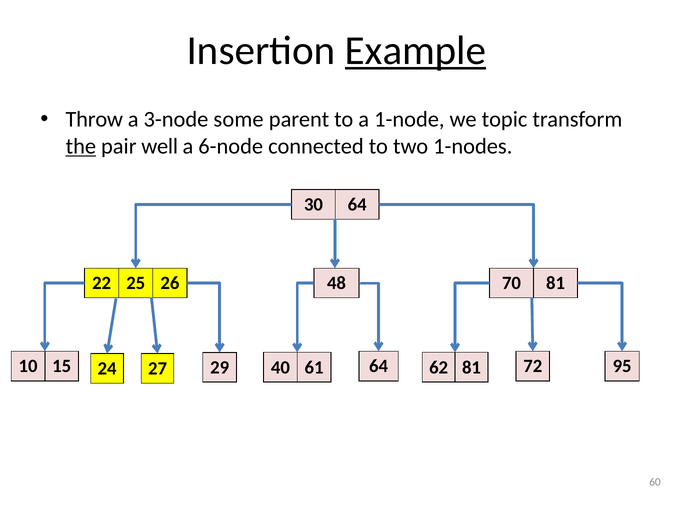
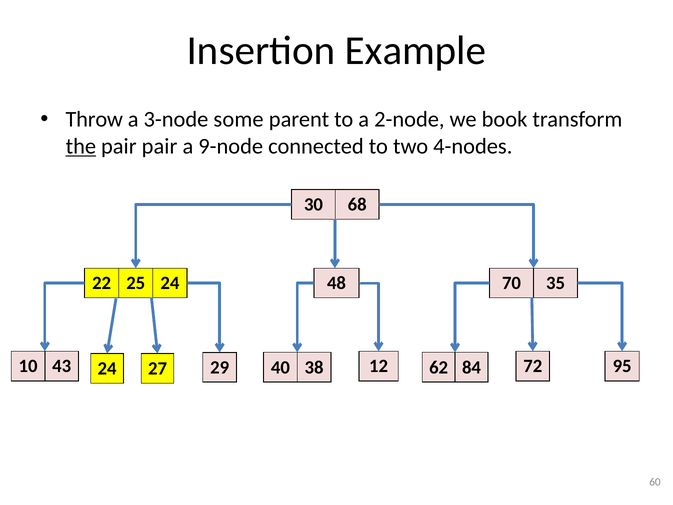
Example underline: present -> none
1-node: 1-node -> 2-node
topic: topic -> book
pair well: well -> pair
6-node: 6-node -> 9-node
1-nodes: 1-nodes -> 4-nodes
30 64: 64 -> 68
25 26: 26 -> 24
70 81: 81 -> 35
15: 15 -> 43
24 64: 64 -> 12
62 81: 81 -> 84
61: 61 -> 38
